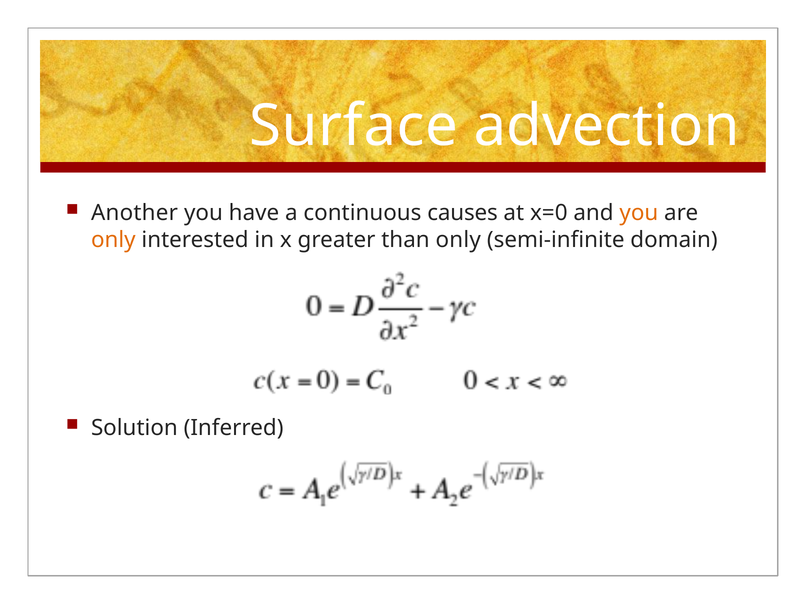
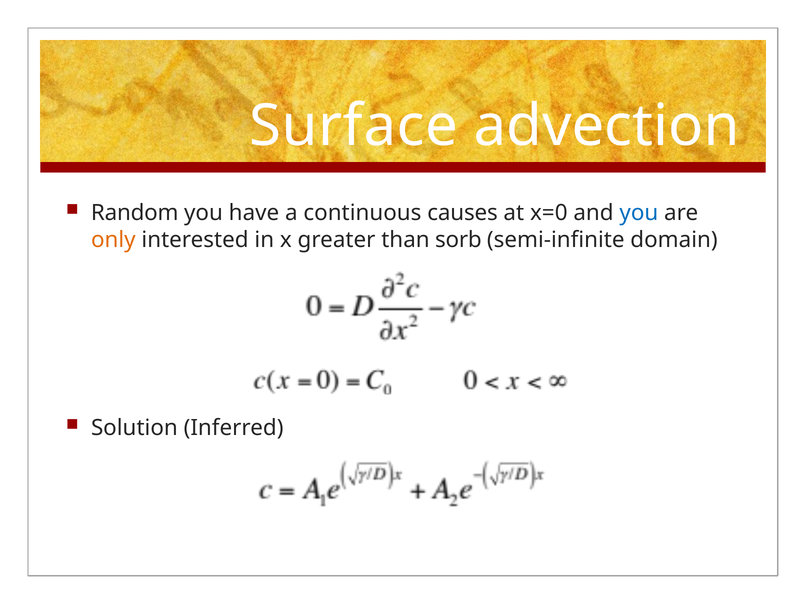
Another: Another -> Random
you at (639, 213) colour: orange -> blue
than only: only -> sorb
